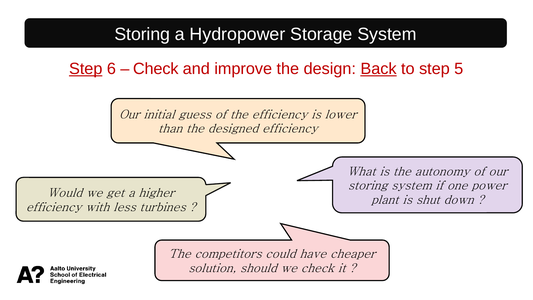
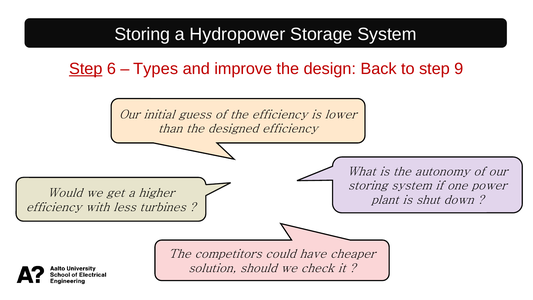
Check at (156, 69): Check -> Types
Back underline: present -> none
5: 5 -> 9
